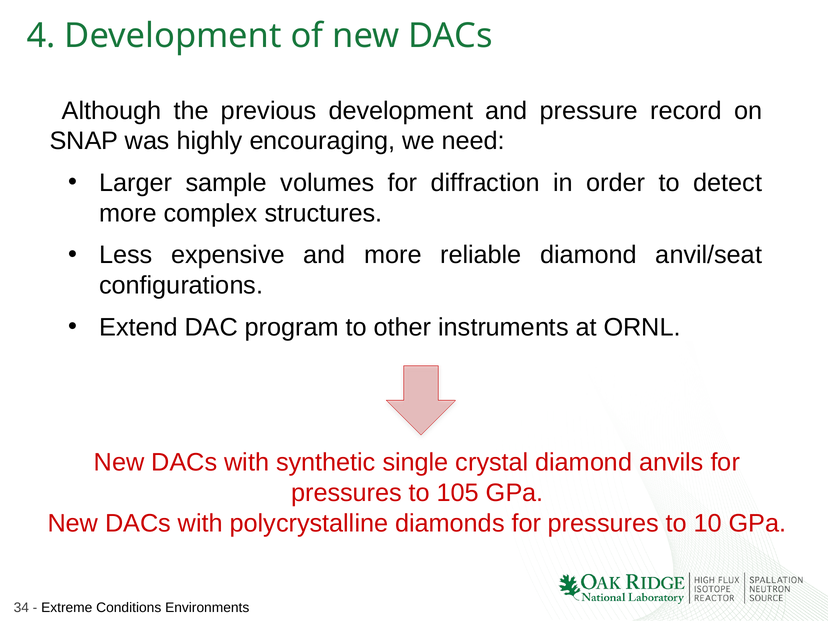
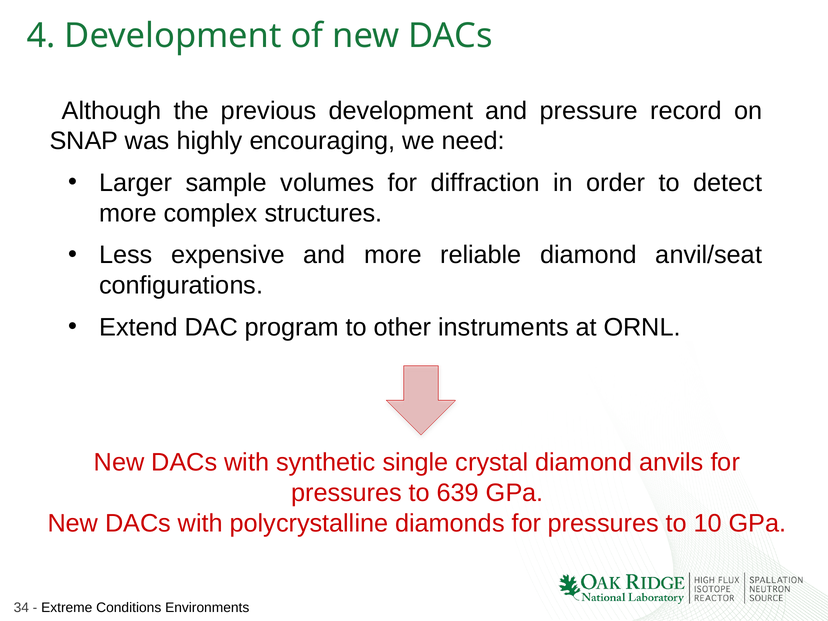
105: 105 -> 639
